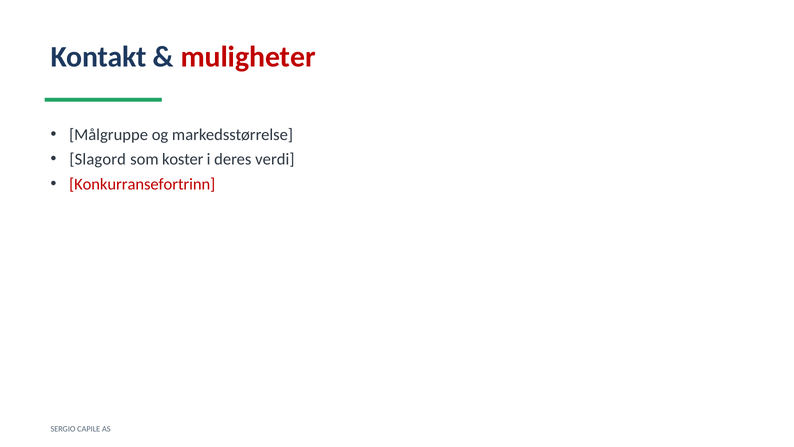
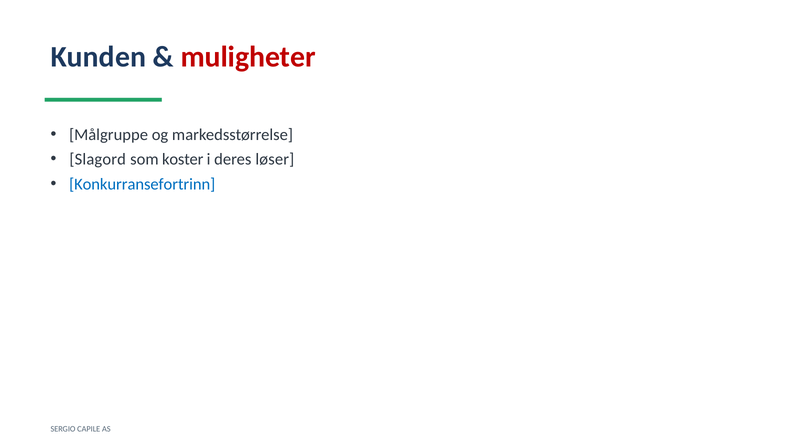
Kontakt: Kontakt -> Kunden
verdi: verdi -> løser
Konkurransefortrinn colour: red -> blue
